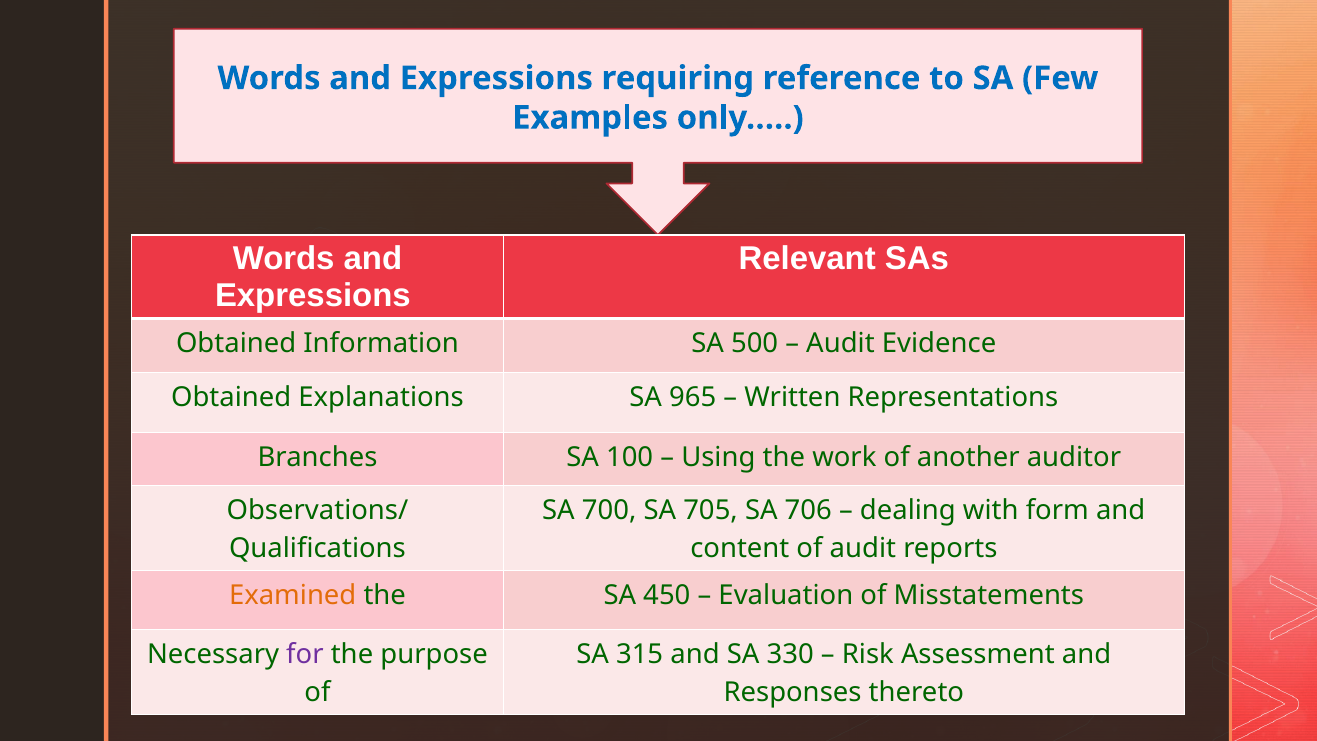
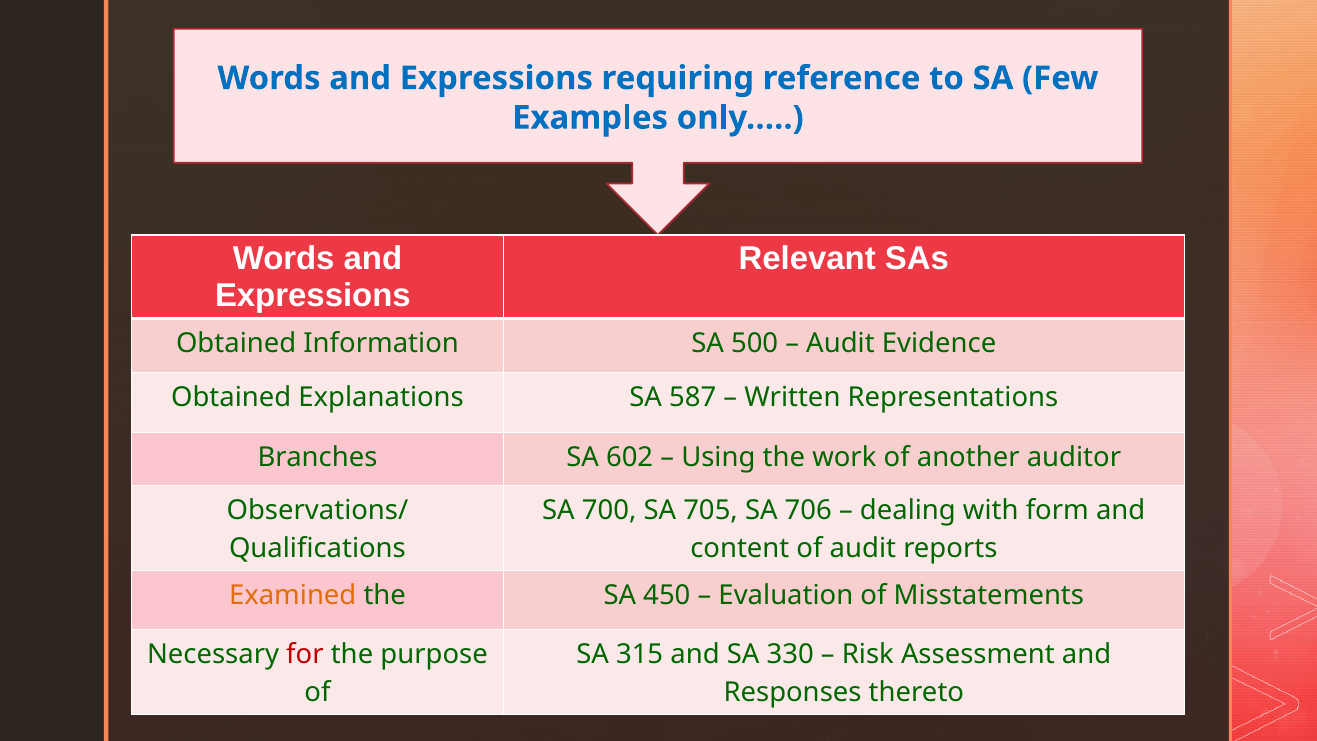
965: 965 -> 587
100: 100 -> 602
for colour: purple -> red
